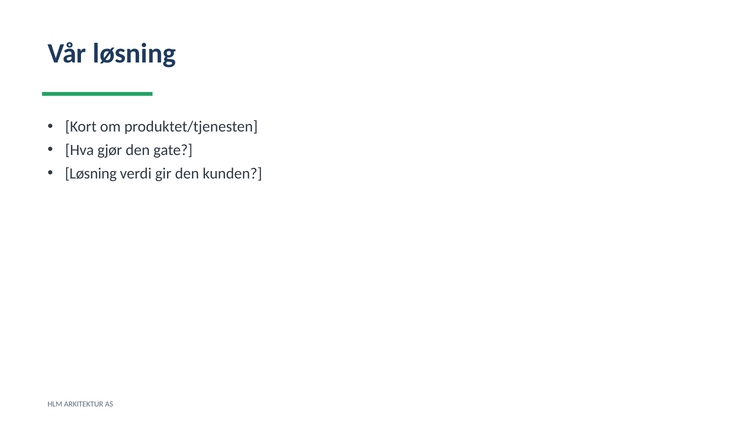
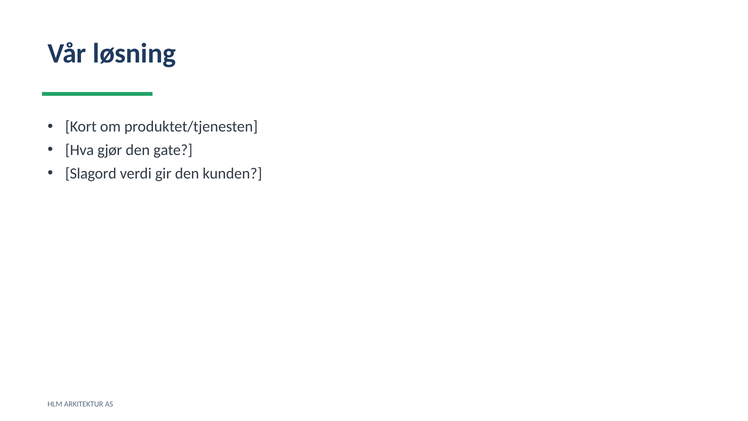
Løsning at (91, 173): Løsning -> Slagord
